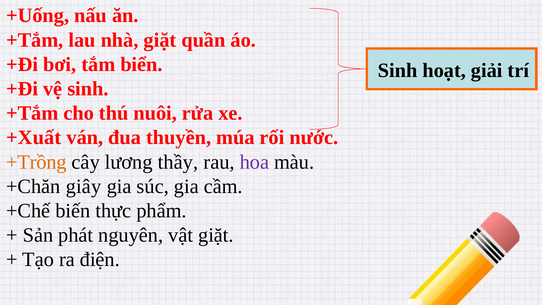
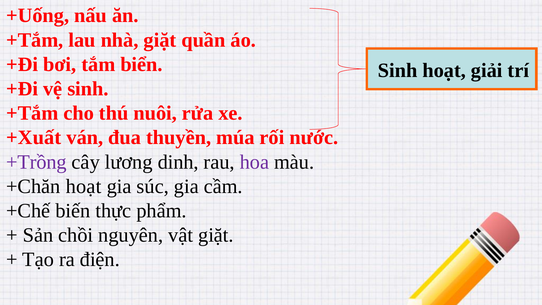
+Trồng colour: orange -> purple
thầy: thầy -> dinh
+Chăn giây: giây -> hoạt
phát: phát -> chồi
